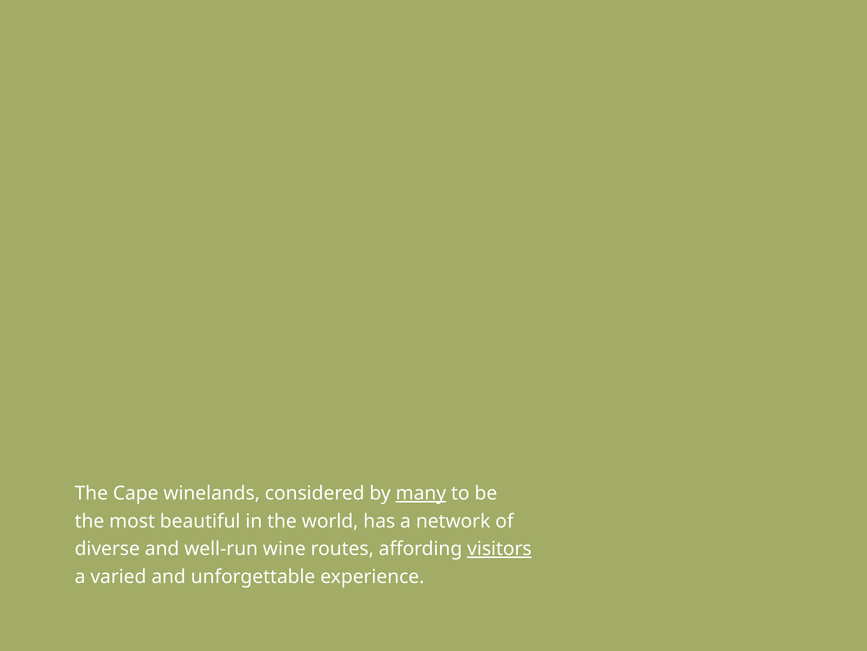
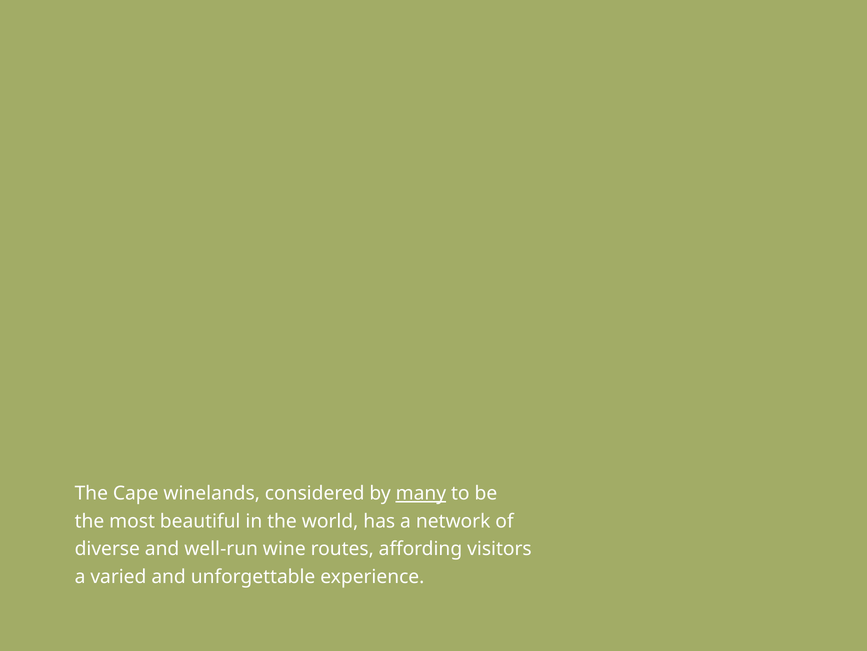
visitors underline: present -> none
